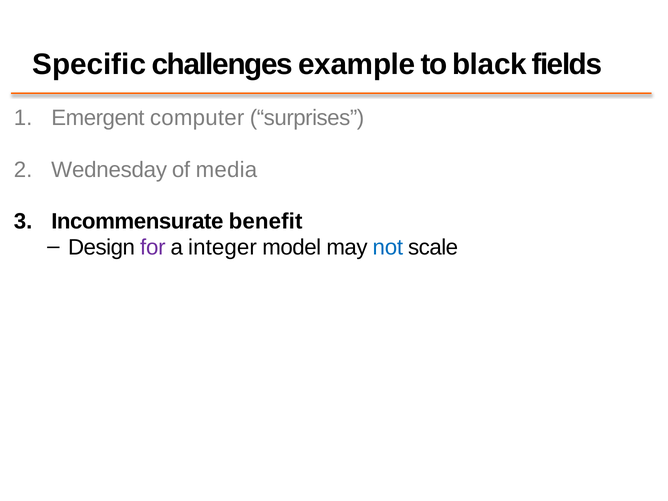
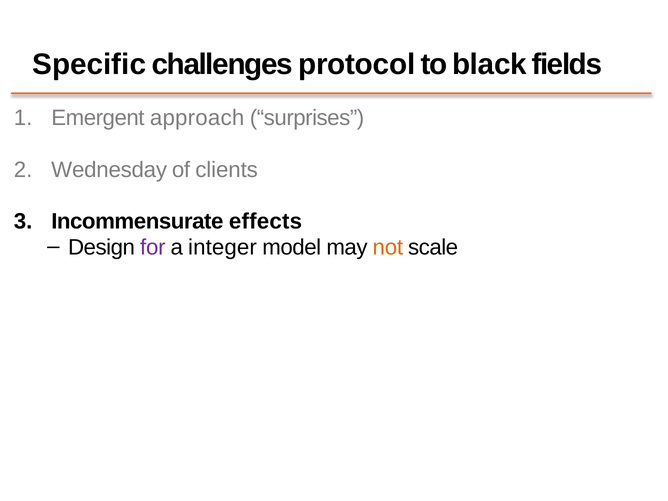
example: example -> protocol
computer: computer -> approach
media: media -> clients
benefit: benefit -> effects
not colour: blue -> orange
